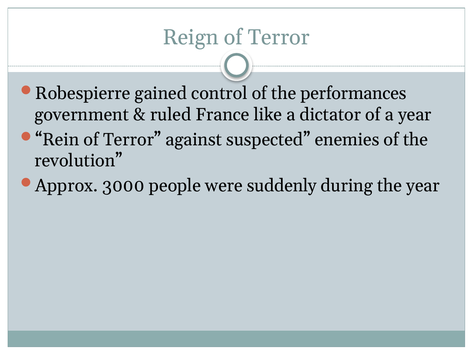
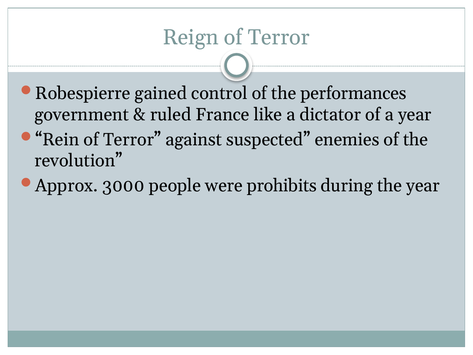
suddenly: suddenly -> prohibits
